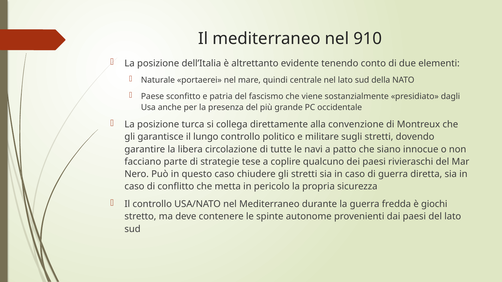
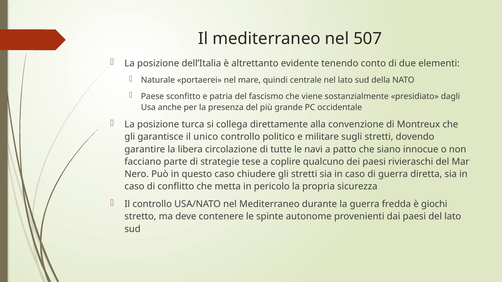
910: 910 -> 507
lungo: lungo -> unico
